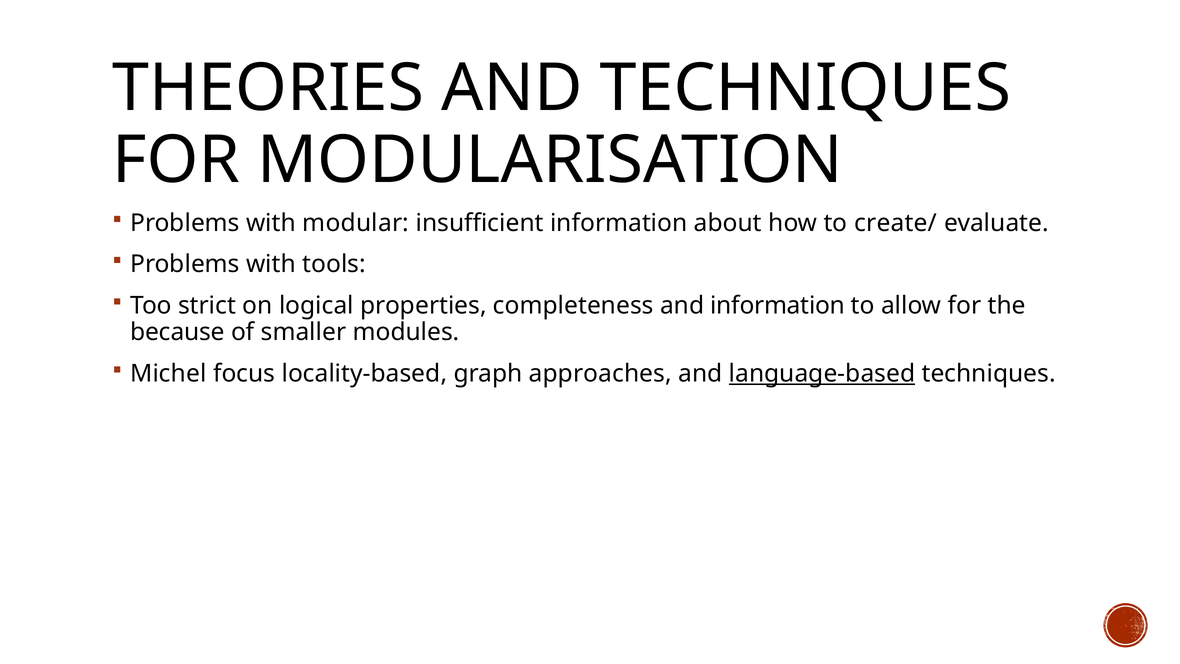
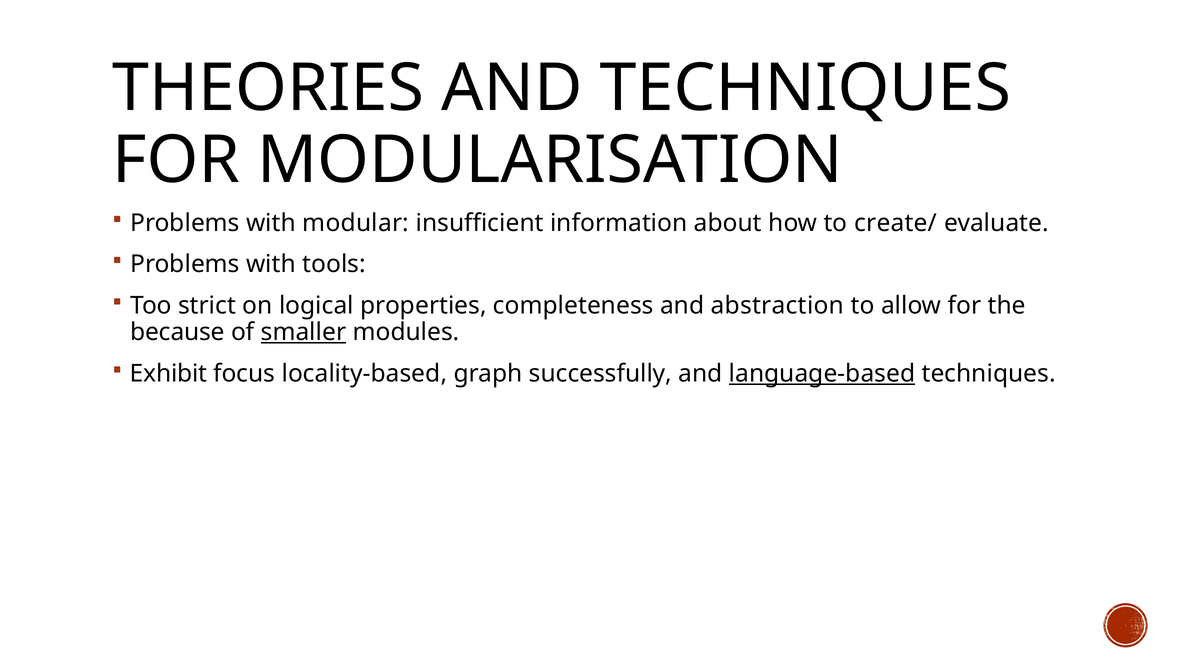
and information: information -> abstraction
smaller underline: none -> present
Michel: Michel -> Exhibit
approaches: approaches -> successfully
